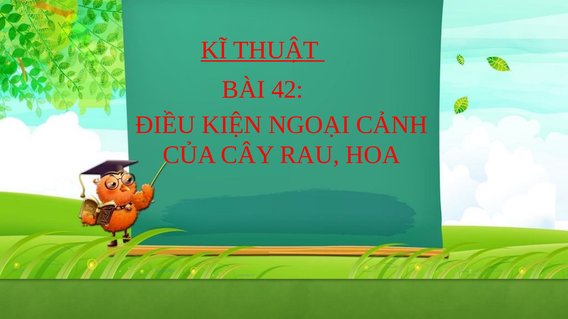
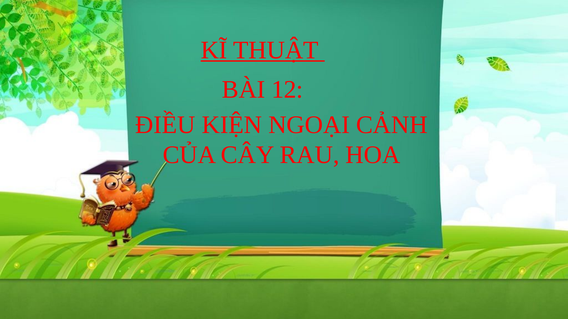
42: 42 -> 12
